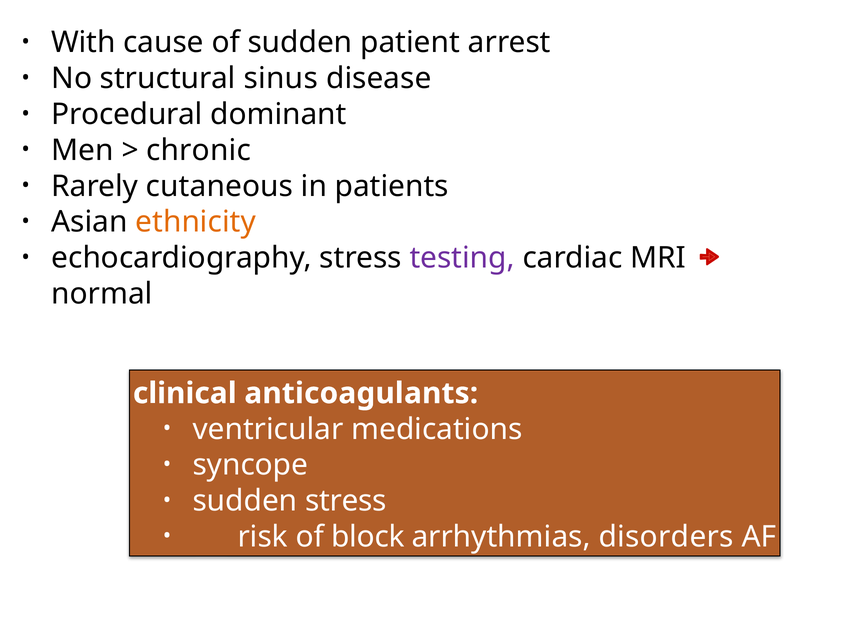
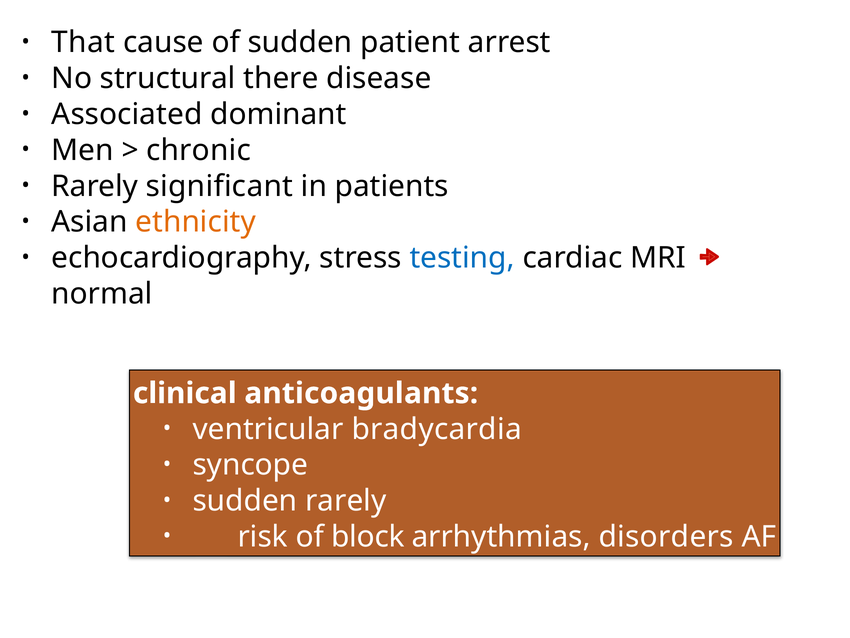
With: With -> That
sinus: sinus -> there
Procedural: Procedural -> Associated
cutaneous: cutaneous -> significant
testing colour: purple -> blue
medications: medications -> bradycardia
sudden stress: stress -> rarely
